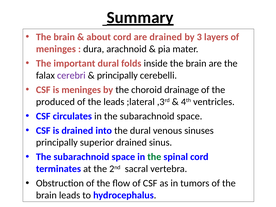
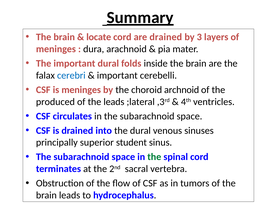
about: about -> locate
cerebri colour: purple -> blue
principally at (117, 75): principally -> important
drainage: drainage -> archnoid
superior drained: drained -> student
